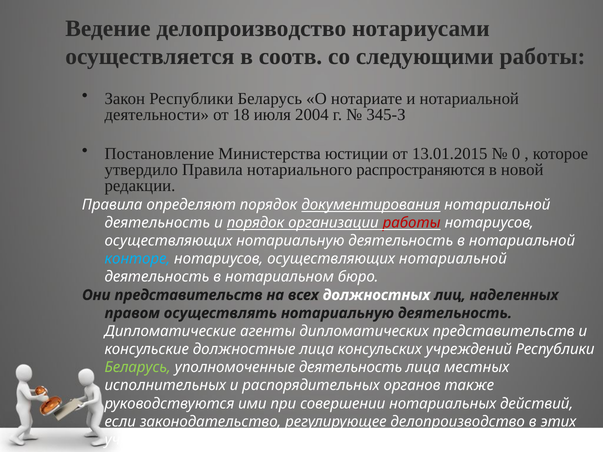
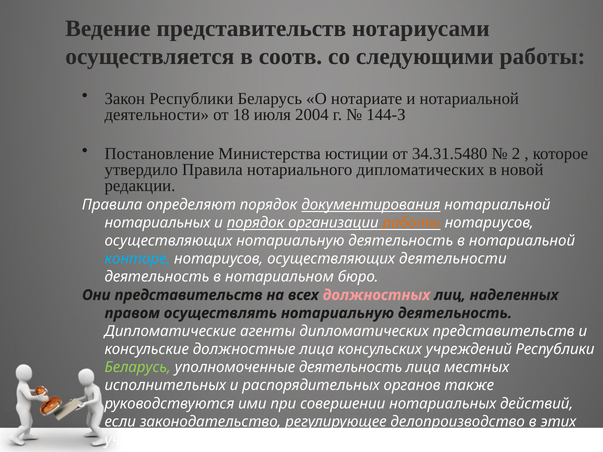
Ведение делопроизводство: делопроизводство -> представительств
345-З: 345-З -> 144-З
13.01.2015: 13.01.2015 -> 34.31.5480
0: 0 -> 2
нотариального распространяются: распространяются -> дипломатических
деятельность at (157, 223): деятельность -> нотариальных
работы at (412, 223) colour: red -> orange
осуществляющих нотариальной: нотариальной -> деятельности
должностных colour: white -> pink
